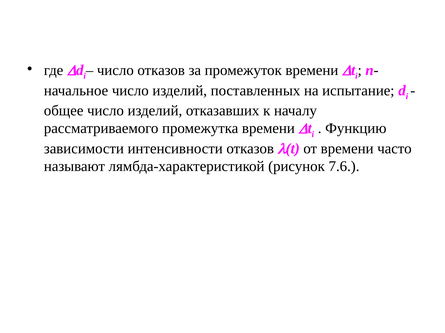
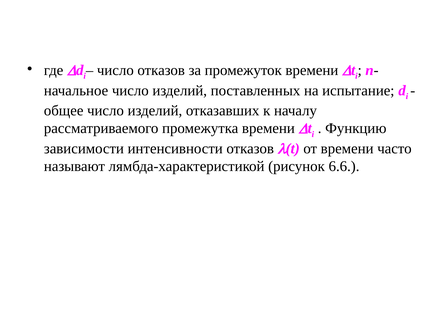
7.6: 7.6 -> 6.6
